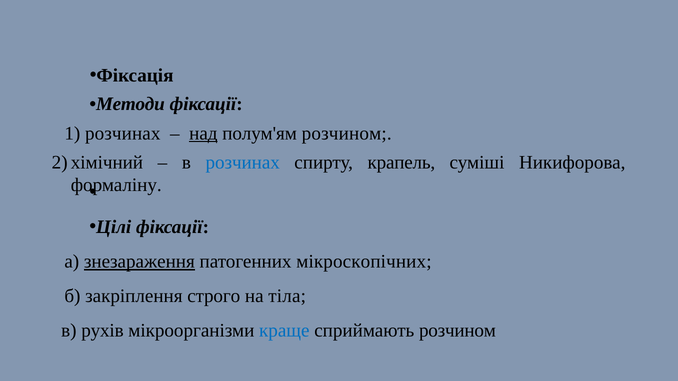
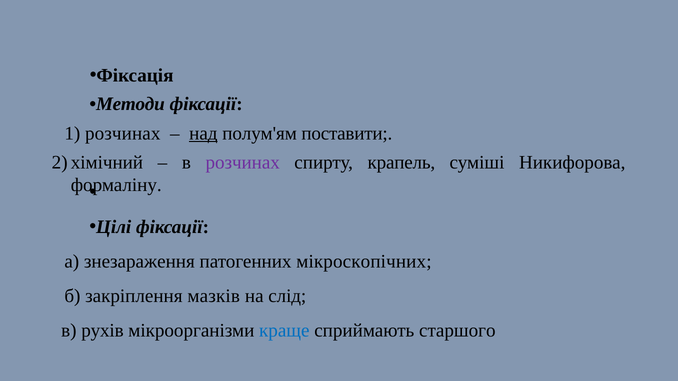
полум'ям розчином: розчином -> поставити
розчинах at (243, 163) colour: blue -> purple
знезараження underline: present -> none
строго: строго -> мазків
тіла: тіла -> слід
сприймають розчином: розчином -> старшого
